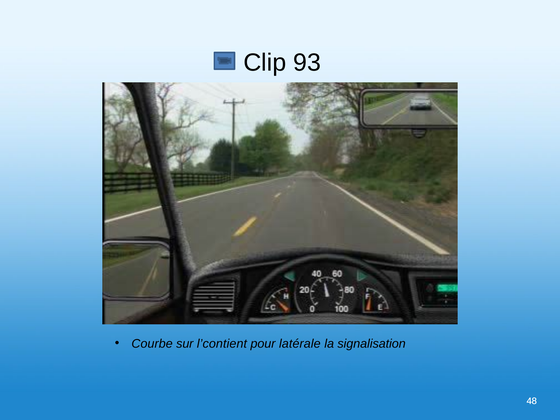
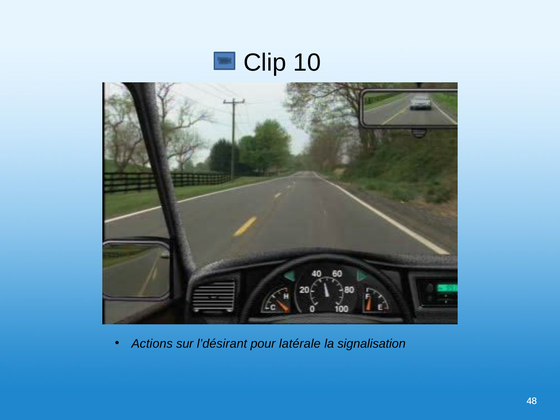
93: 93 -> 10
Courbe: Courbe -> Actions
l’contient: l’contient -> l’désirant
